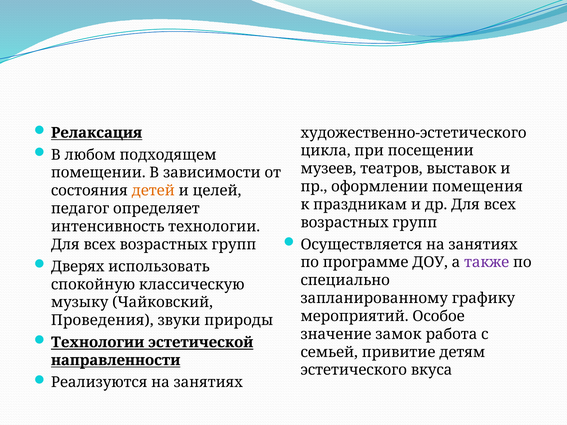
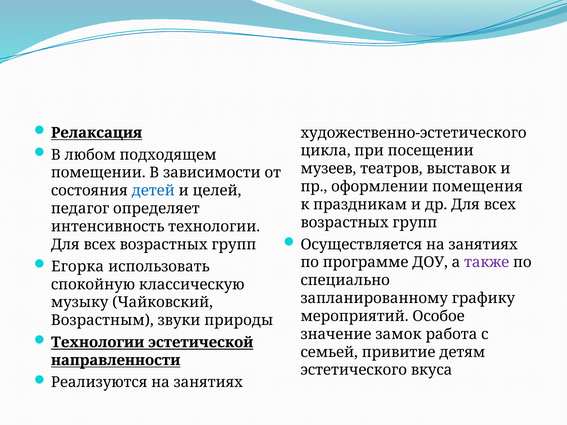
детей colour: orange -> blue
Дверях: Дверях -> Егорка
Проведения: Проведения -> Возрастным
